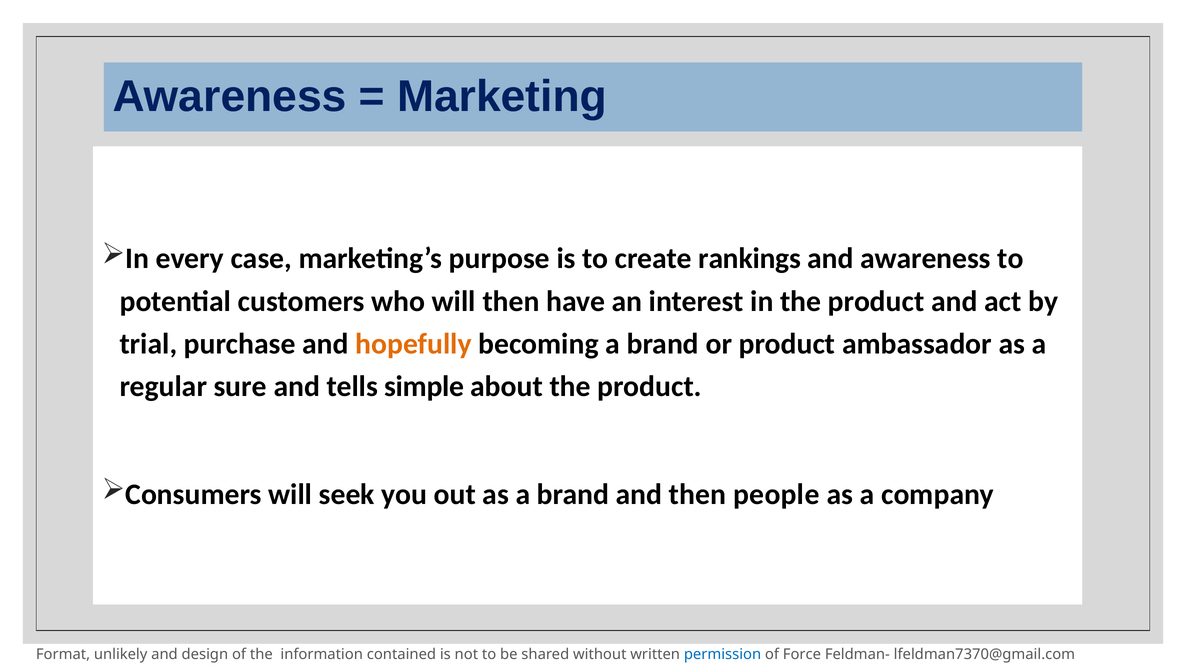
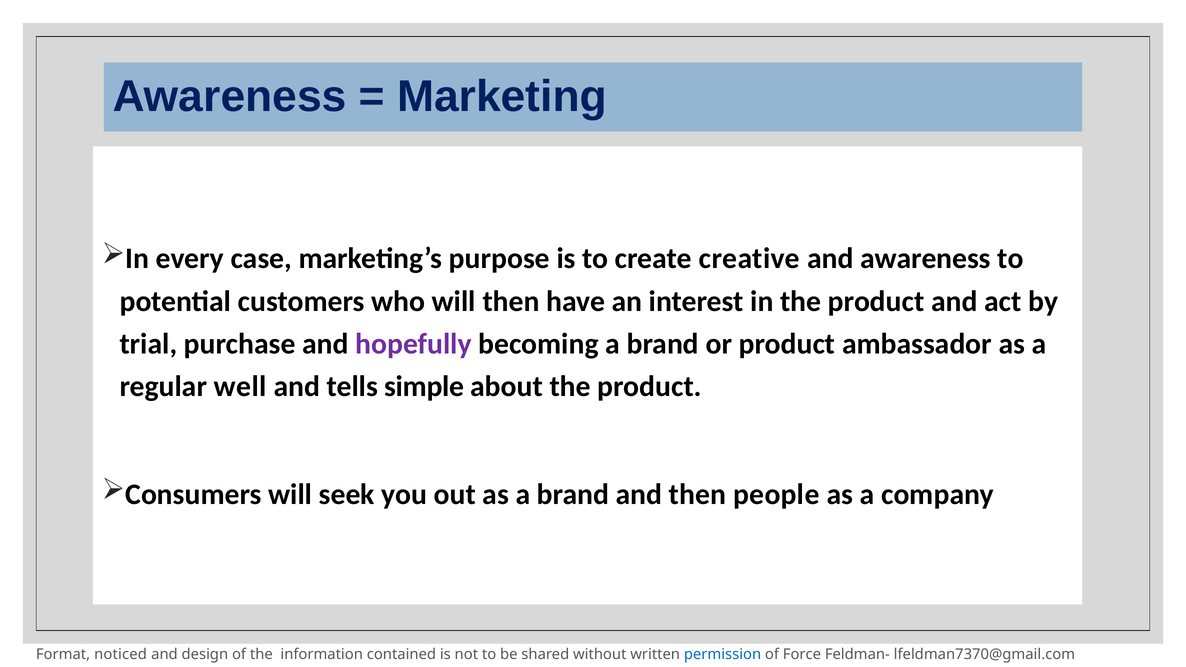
rankings: rankings -> creative
hopefully colour: orange -> purple
sure: sure -> well
unlikely: unlikely -> noticed
